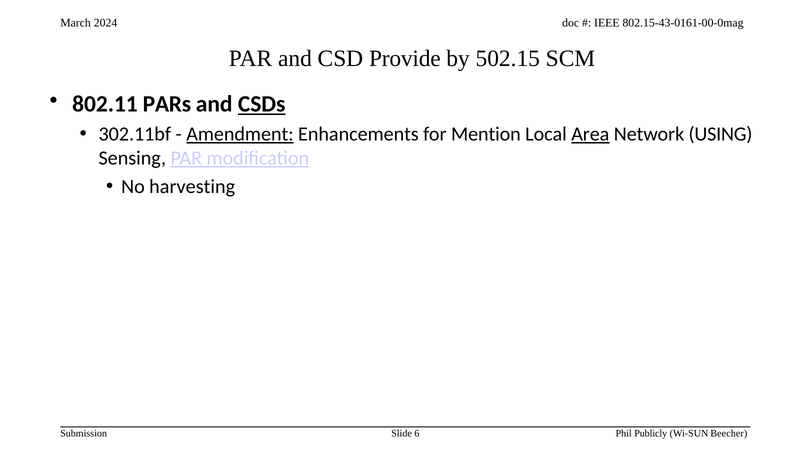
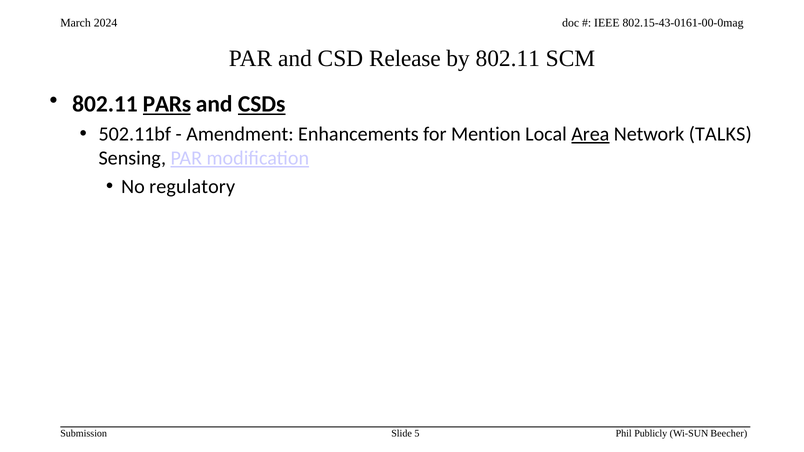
Provide: Provide -> Release
by 502.15: 502.15 -> 802.11
PARs underline: none -> present
302.11bf: 302.11bf -> 502.11bf
Amendment underline: present -> none
USING: USING -> TALKS
harvesting: harvesting -> regulatory
6: 6 -> 5
